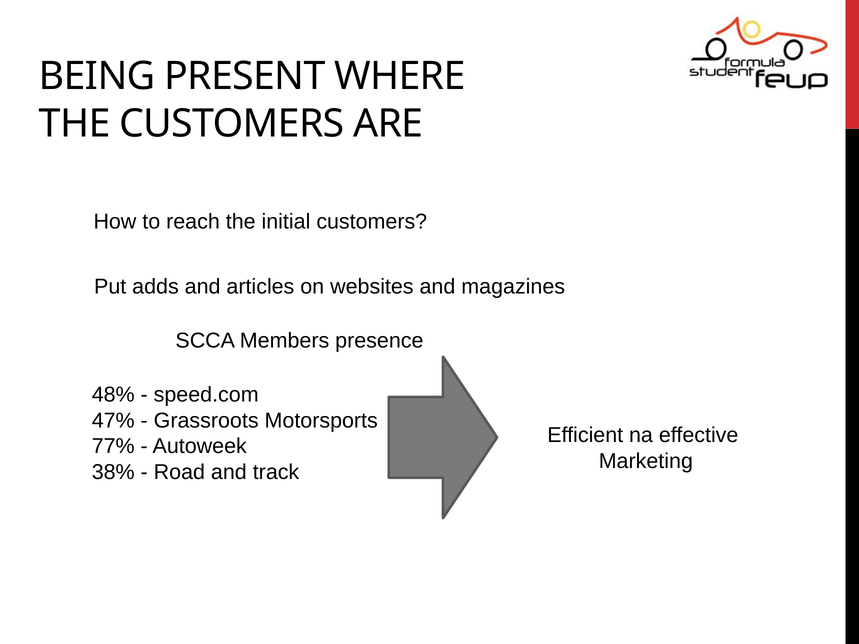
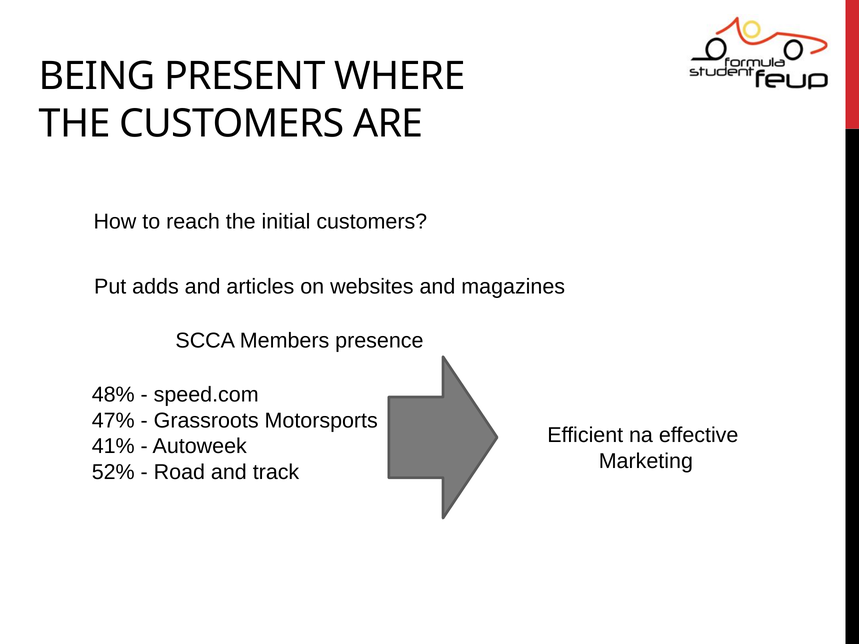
77%: 77% -> 41%
38%: 38% -> 52%
